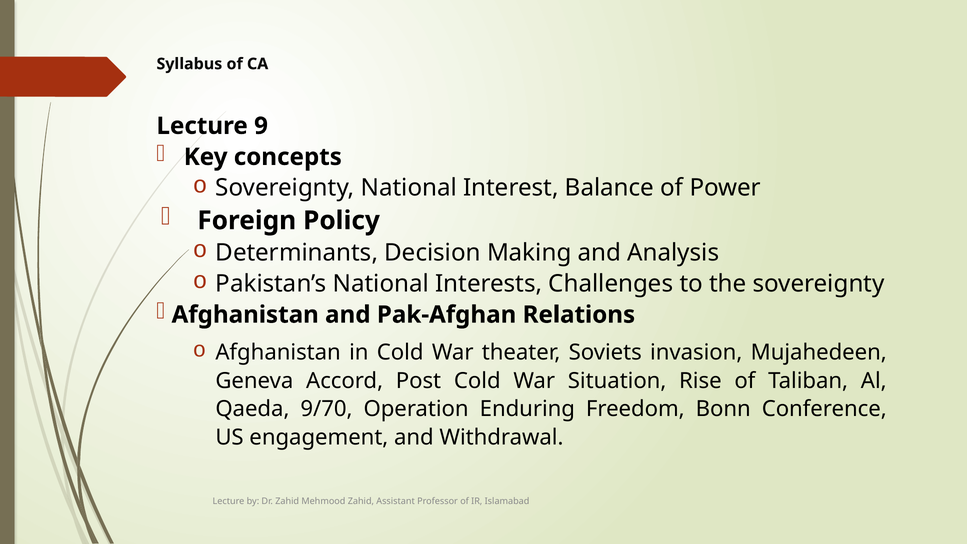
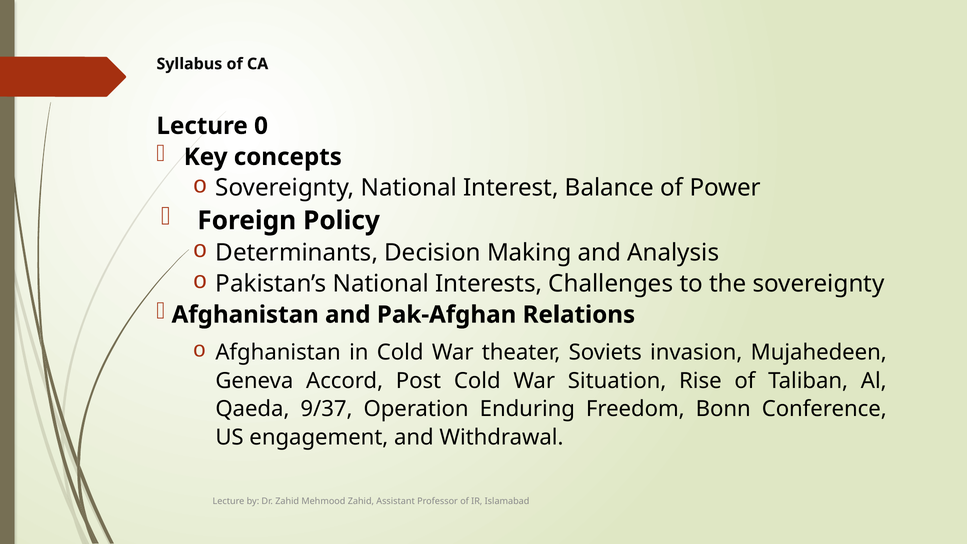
9: 9 -> 0
9/70: 9/70 -> 9/37
